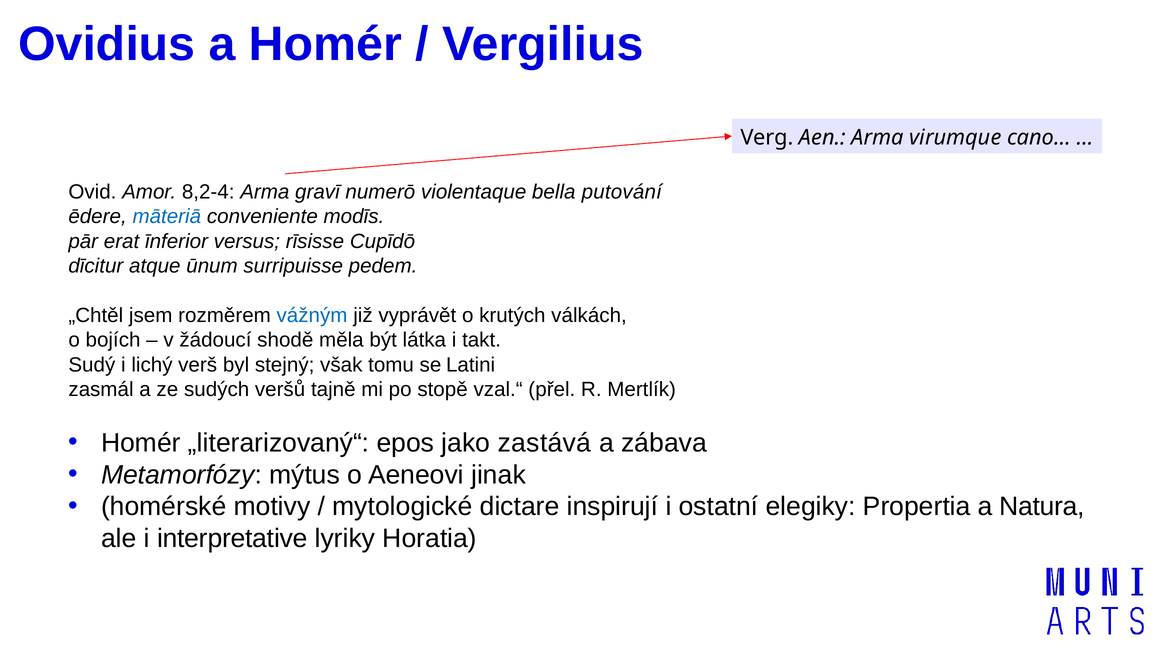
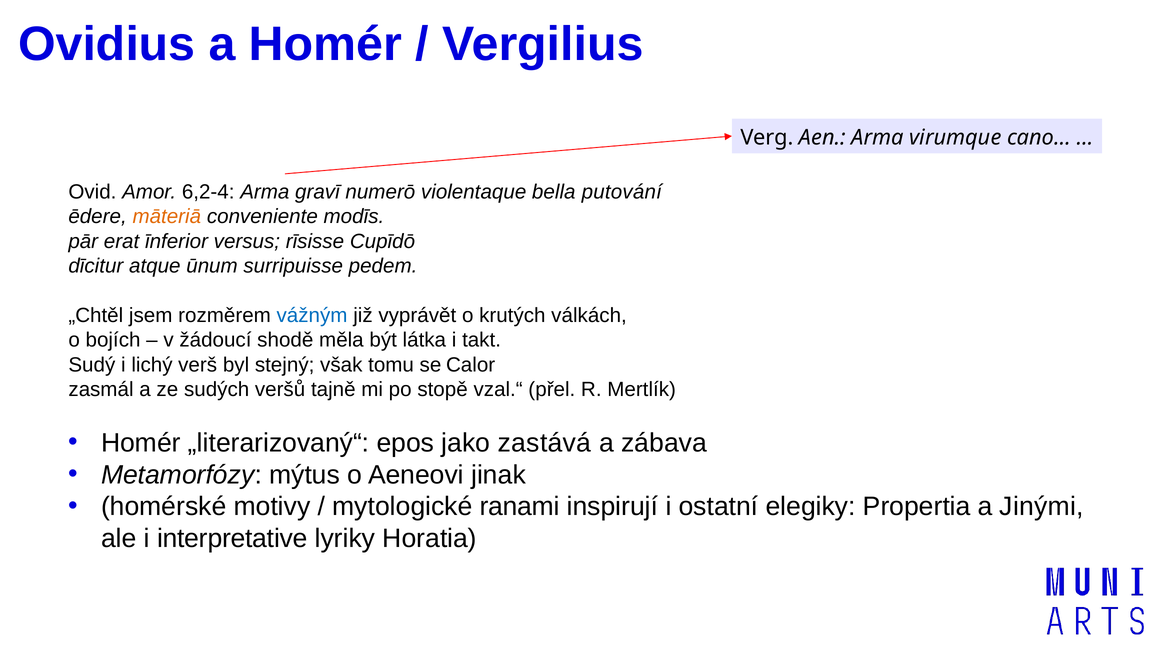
8,2-4: 8,2-4 -> 6,2-4
māteriā colour: blue -> orange
Latini: Latini -> Calor
dictare: dictare -> ranami
Natura: Natura -> Jinými
